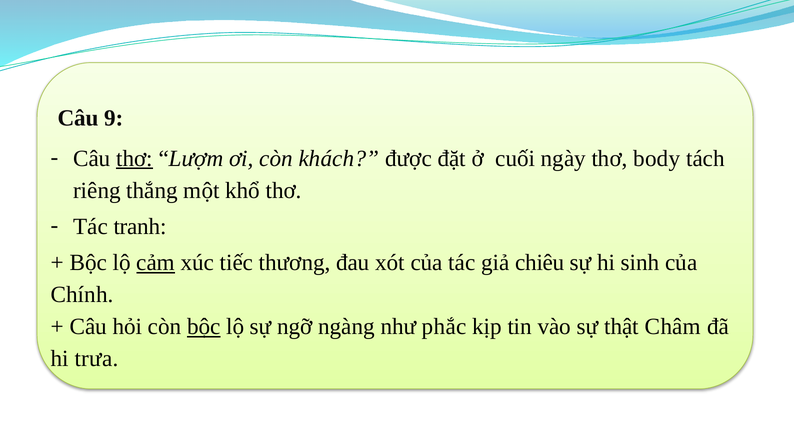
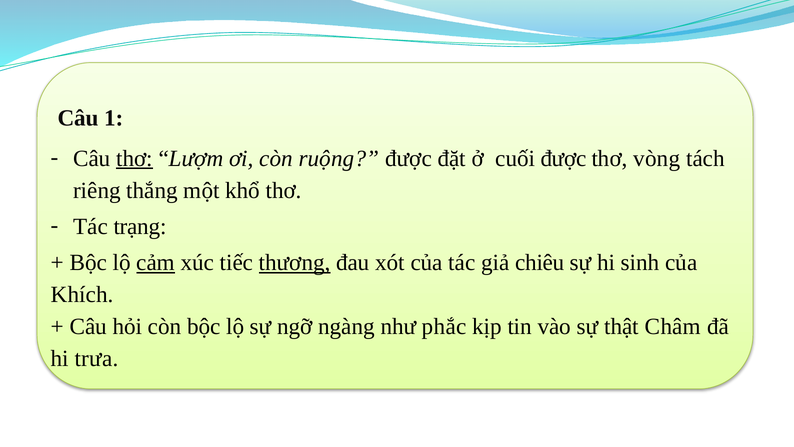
9: 9 -> 1
khách: khách -> ruộng
cuối ngày: ngày -> được
body: body -> vòng
tranh: tranh -> trạng
thương underline: none -> present
Chính: Chính -> Khích
bộc at (204, 326) underline: present -> none
